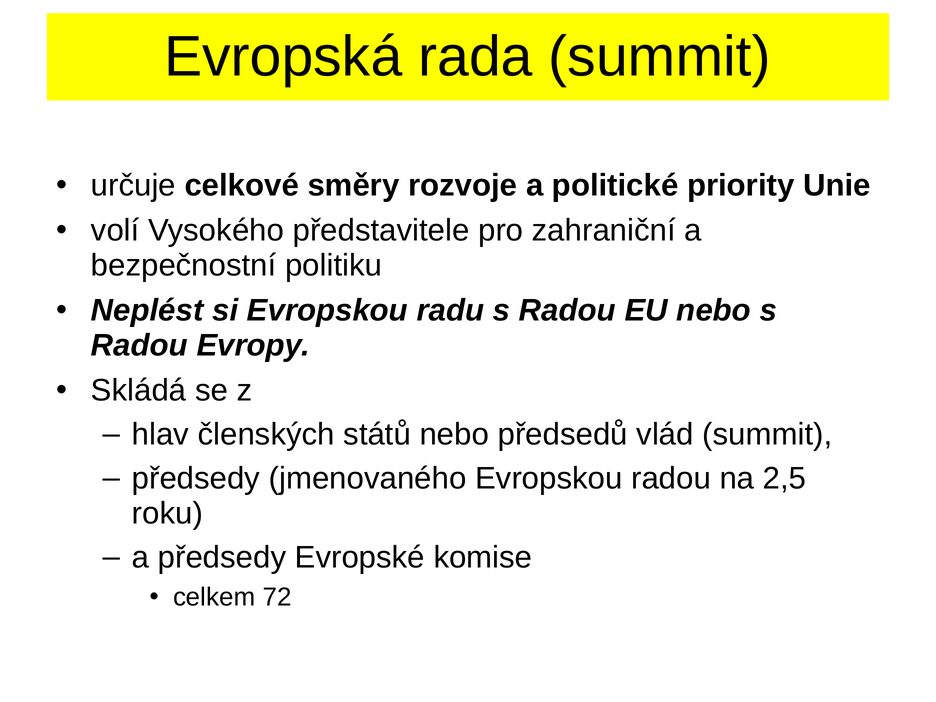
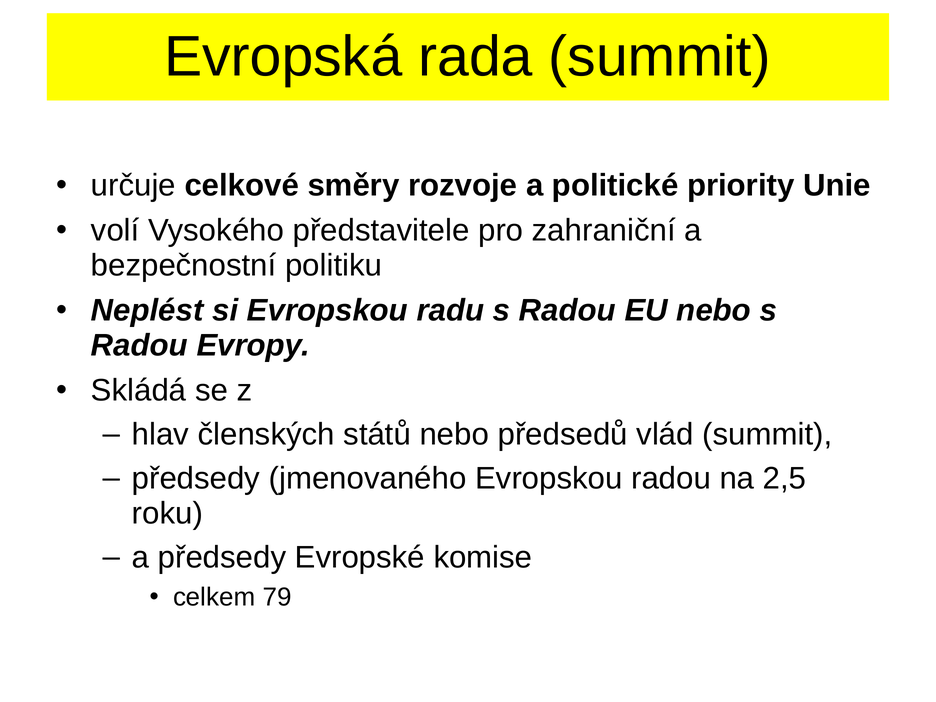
72: 72 -> 79
